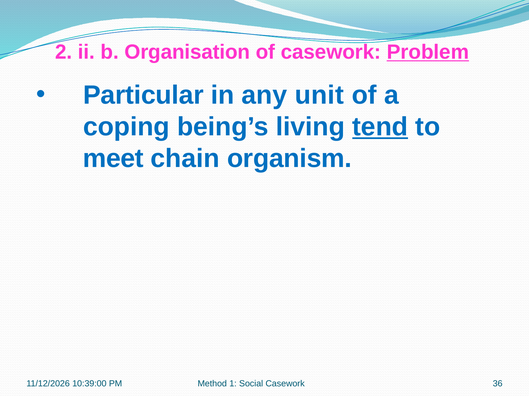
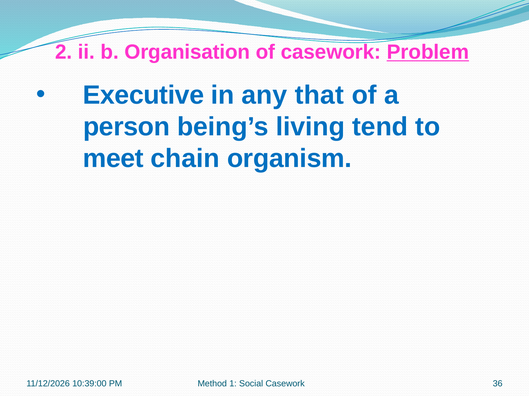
Particular: Particular -> Executive
unit: unit -> that
coping: coping -> person
tend underline: present -> none
